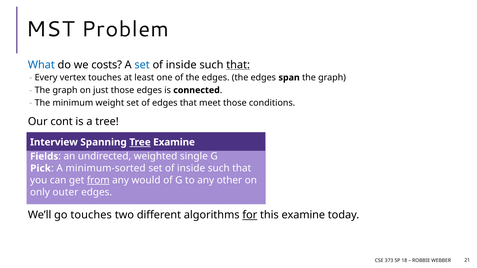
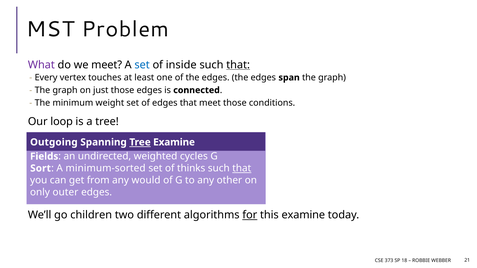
What colour: blue -> purple
we costs: costs -> meet
cont: cont -> loop
Interview: Interview -> Outgoing
single: single -> cycles
Pick: Pick -> Sort
inside at (191, 168): inside -> thinks
that at (242, 168) underline: none -> present
from underline: present -> none
go touches: touches -> children
